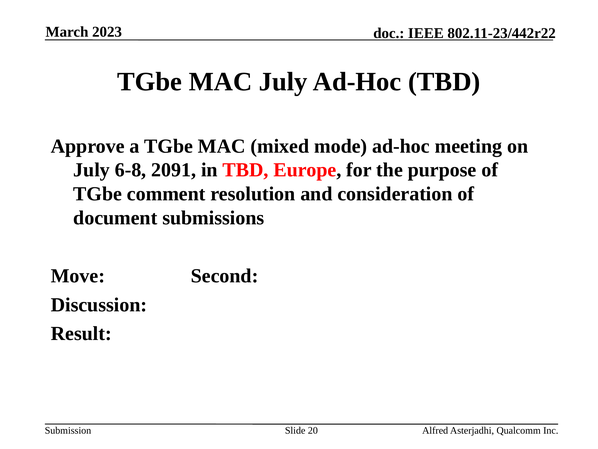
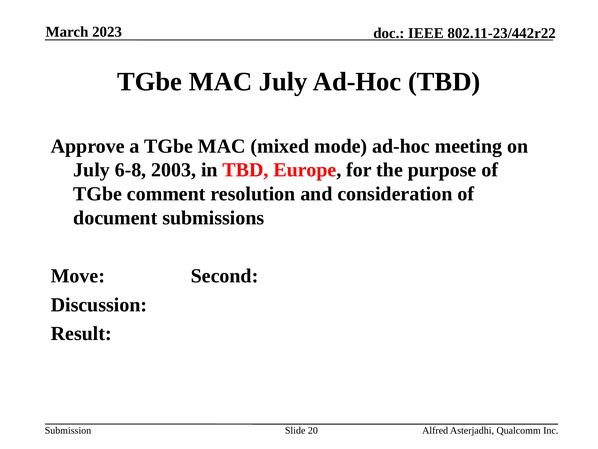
2091: 2091 -> 2003
